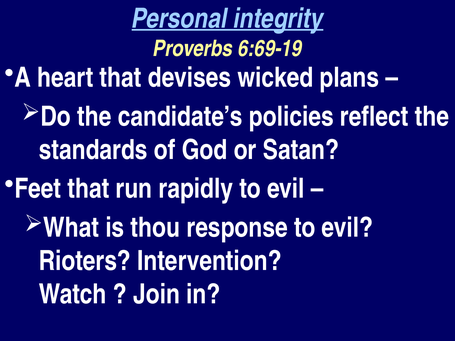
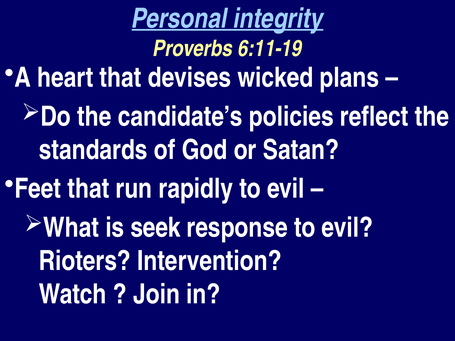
6:69-19: 6:69-19 -> 6:11-19
thou: thou -> seek
